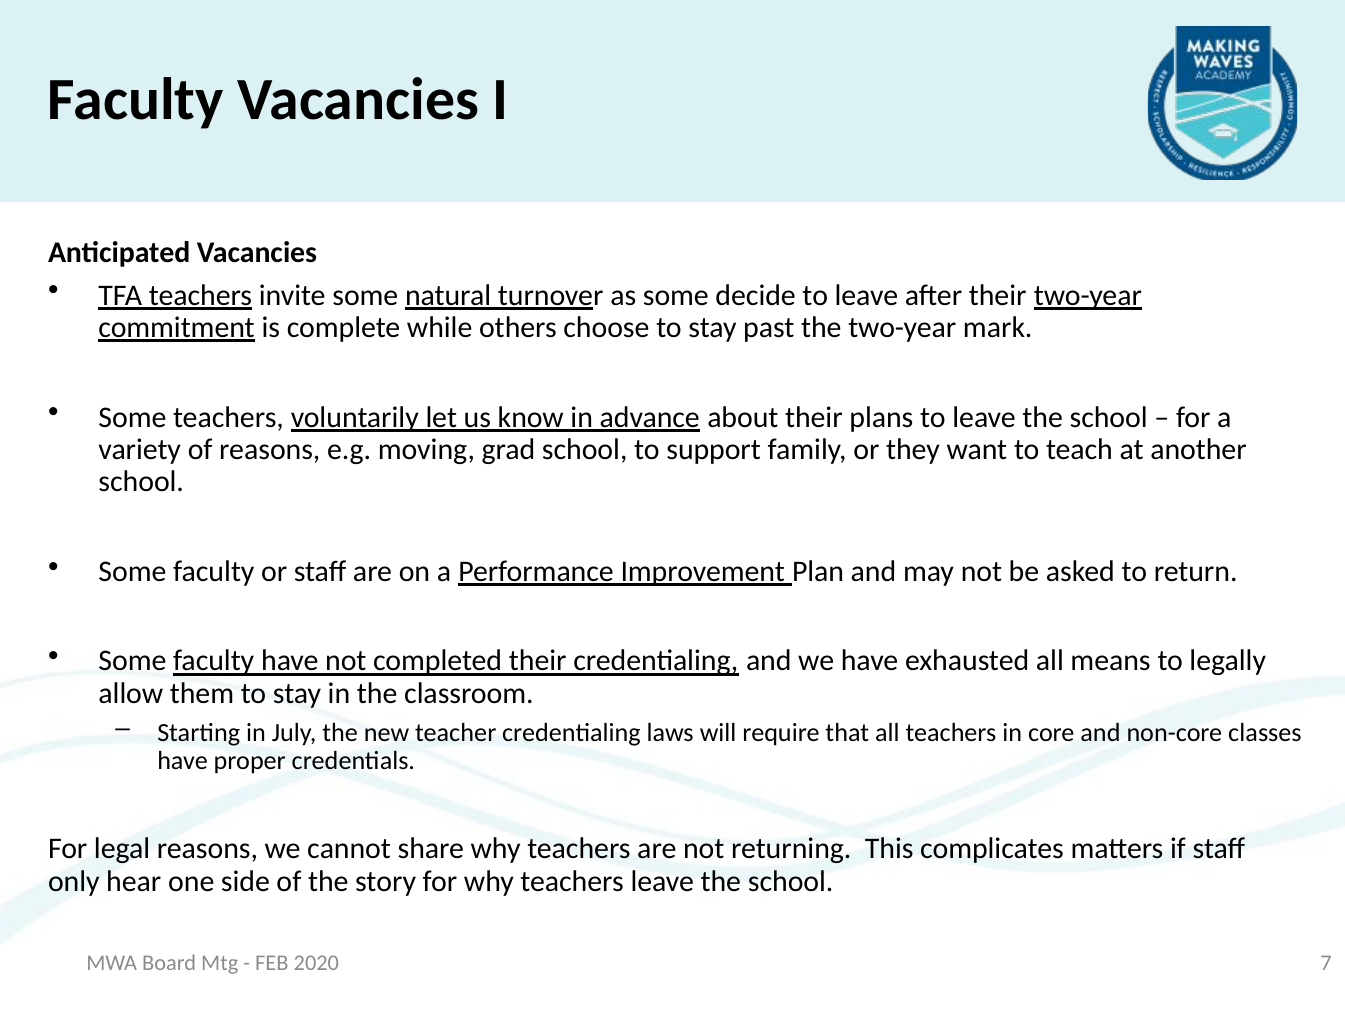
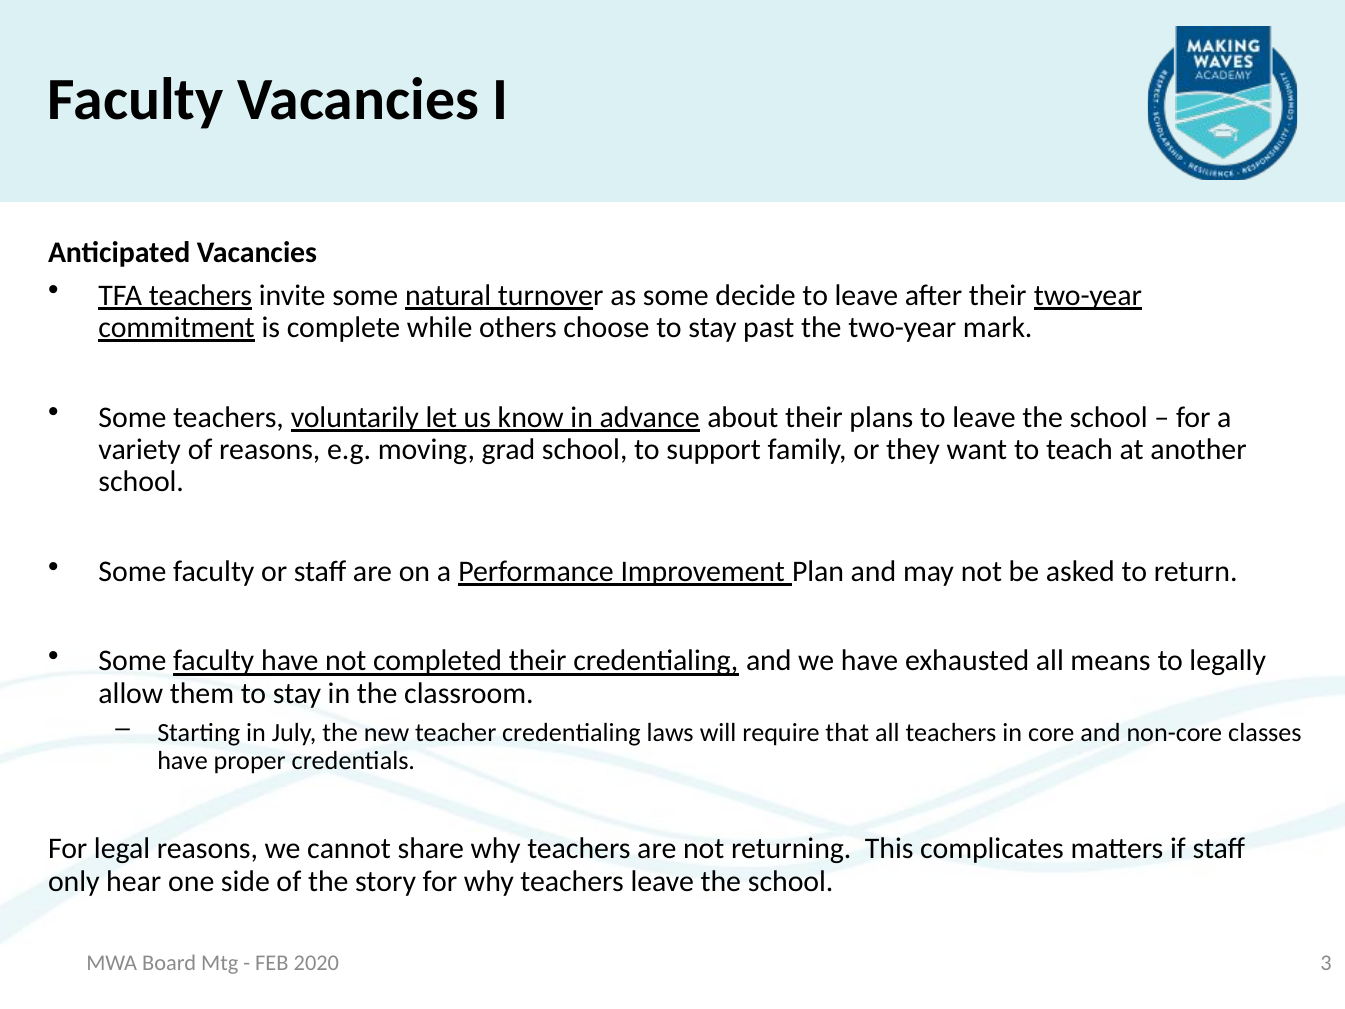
7: 7 -> 3
